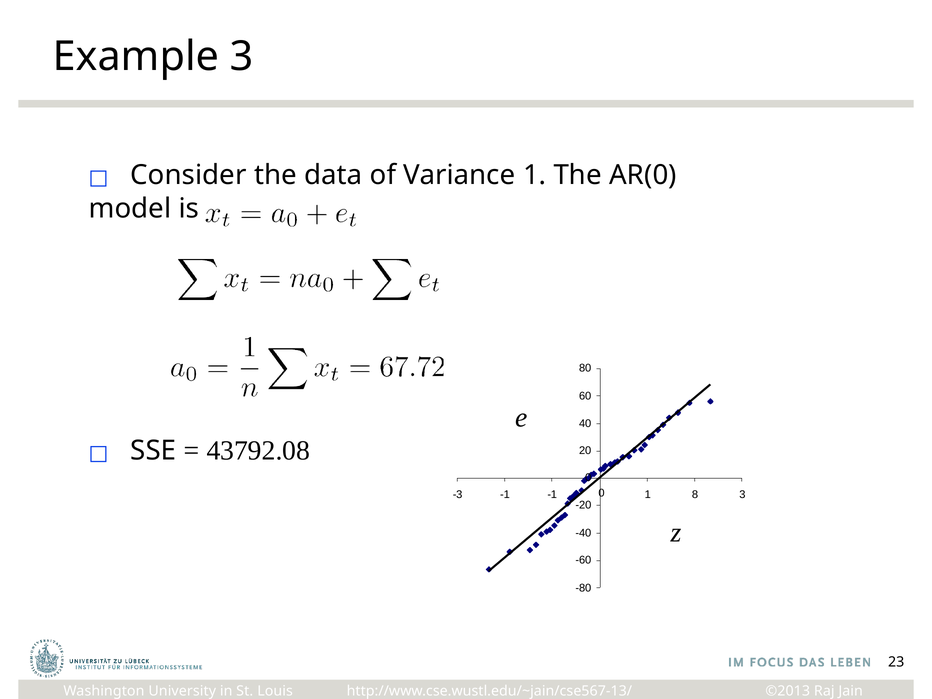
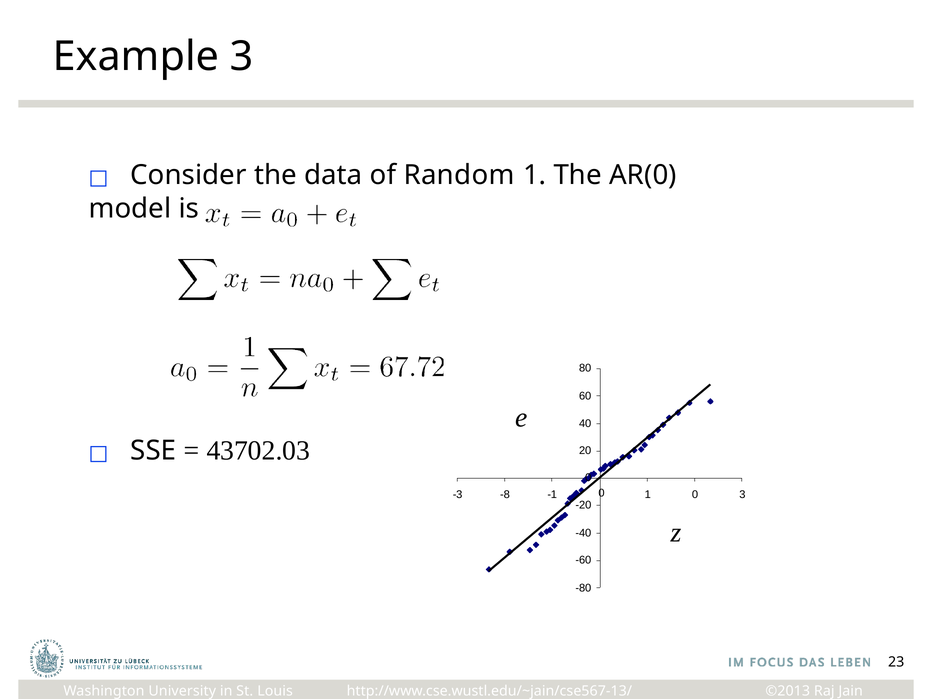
Variance: Variance -> Random
43792.08: 43792.08 -> 43702.03
-3 -1: -1 -> -8
1 8: 8 -> 0
